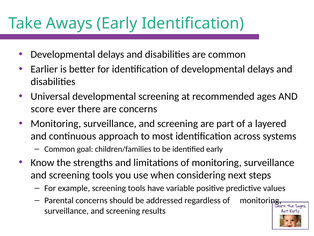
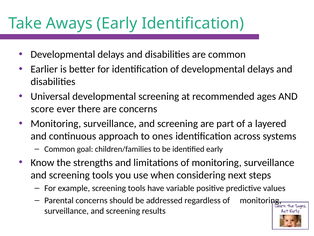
most: most -> ones
